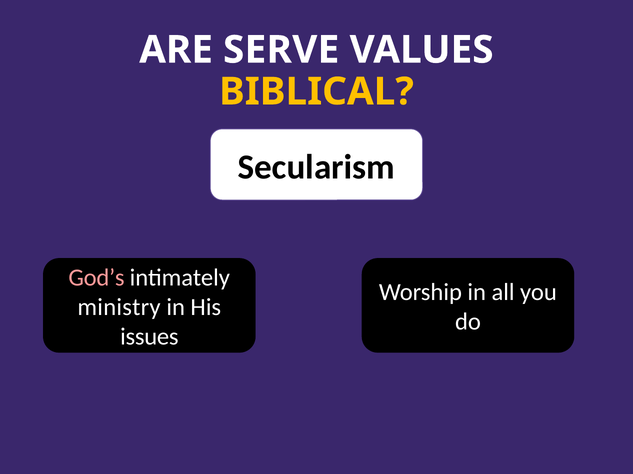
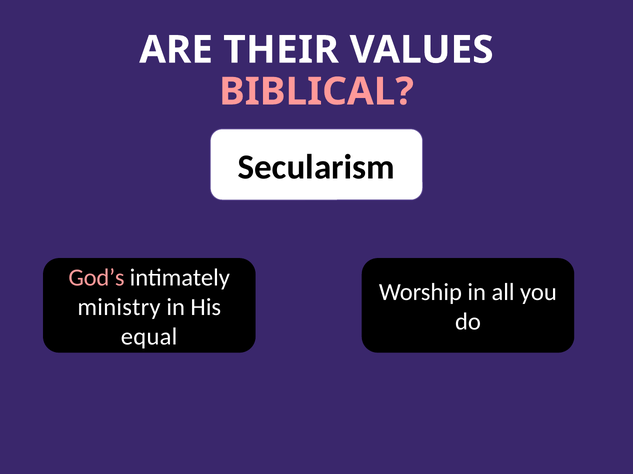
SERVE: SERVE -> THEIR
BIBLICAL colour: yellow -> pink
issues: issues -> equal
